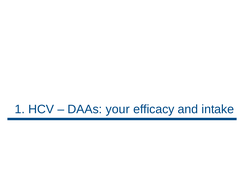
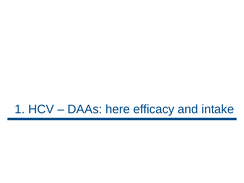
your: your -> here
